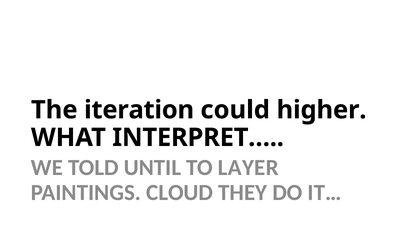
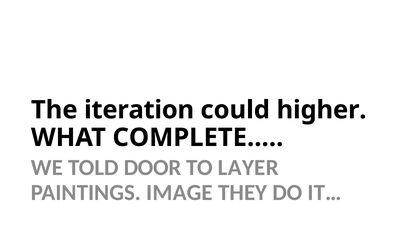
INTERPRET…: INTERPRET… -> COMPLETE…
UNTIL: UNTIL -> DOOR
CLOUD: CLOUD -> IMAGE
